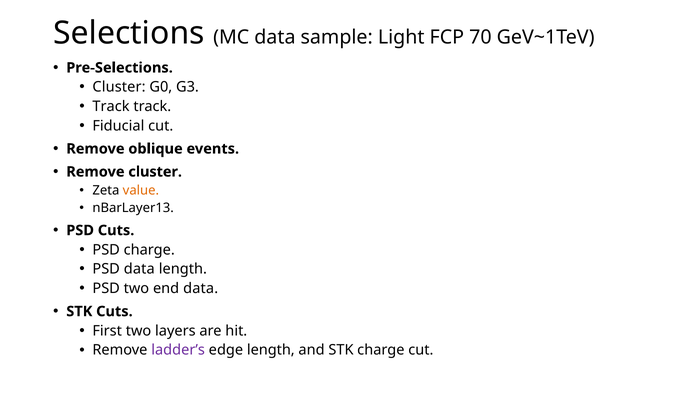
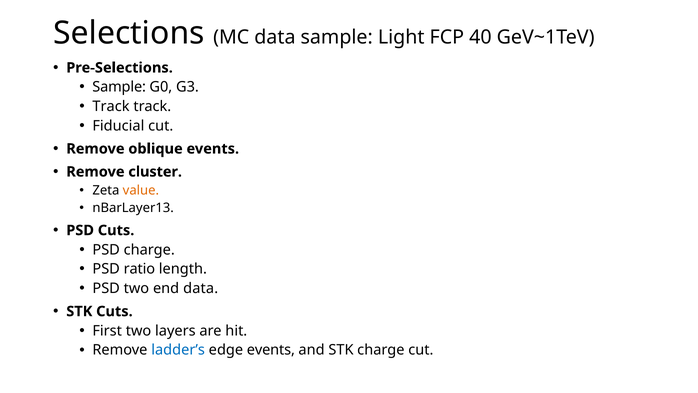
70: 70 -> 40
Cluster at (119, 87): Cluster -> Sample
PSD data: data -> ratio
ladder’s colour: purple -> blue
edge length: length -> events
